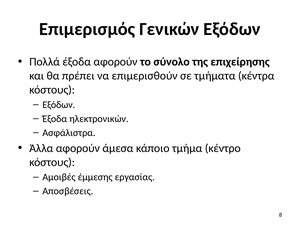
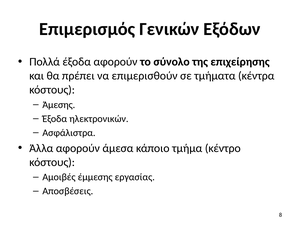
Εξόδων at (59, 105): Εξόδων -> Άμεσης
